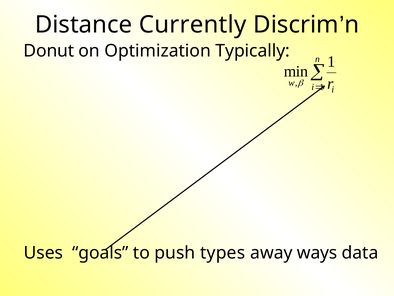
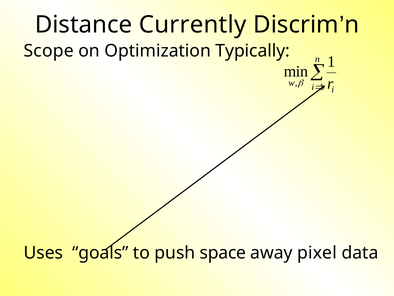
Donut: Donut -> Scope
types: types -> space
ways: ways -> pixel
